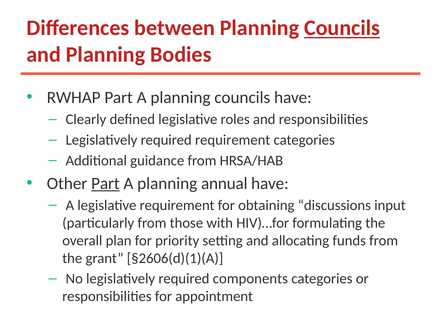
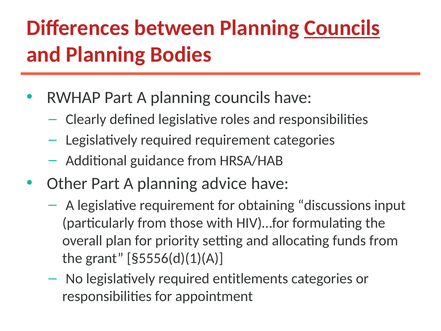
Part at (105, 183) underline: present -> none
annual: annual -> advice
§2606(d)(1)(A: §2606(d)(1)(A -> §5556(d)(1)(A
components: components -> entitlements
